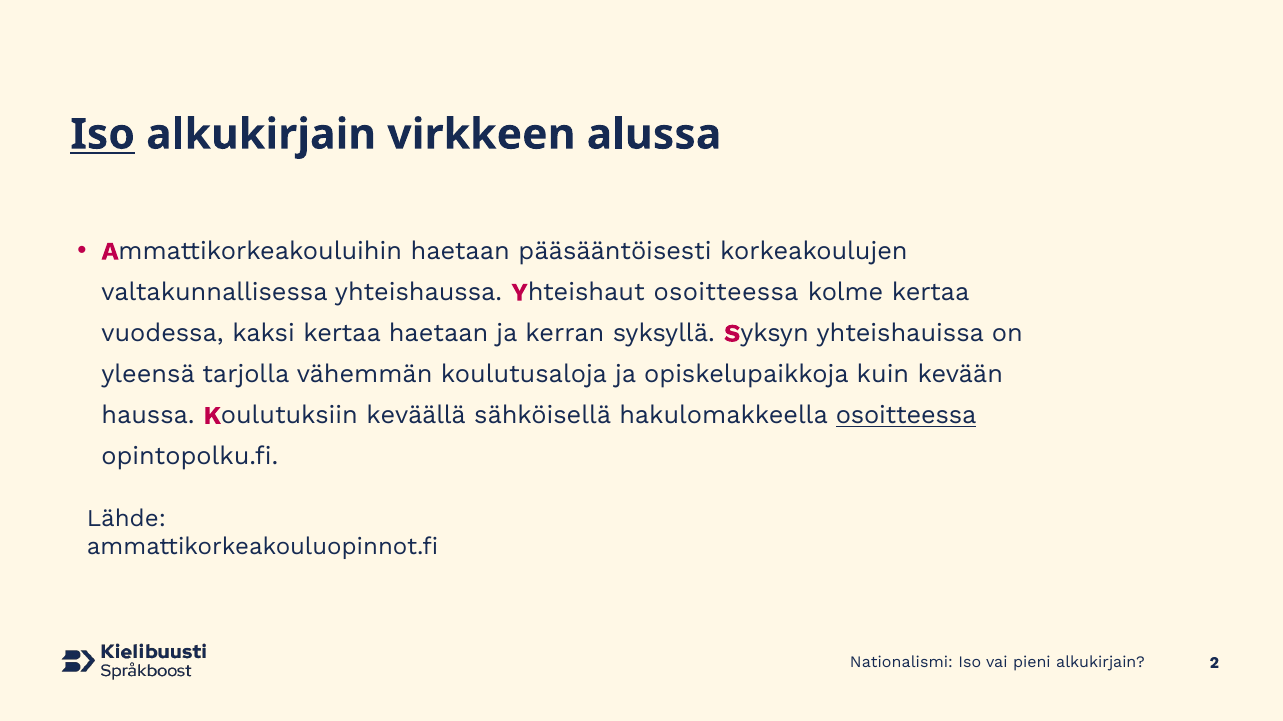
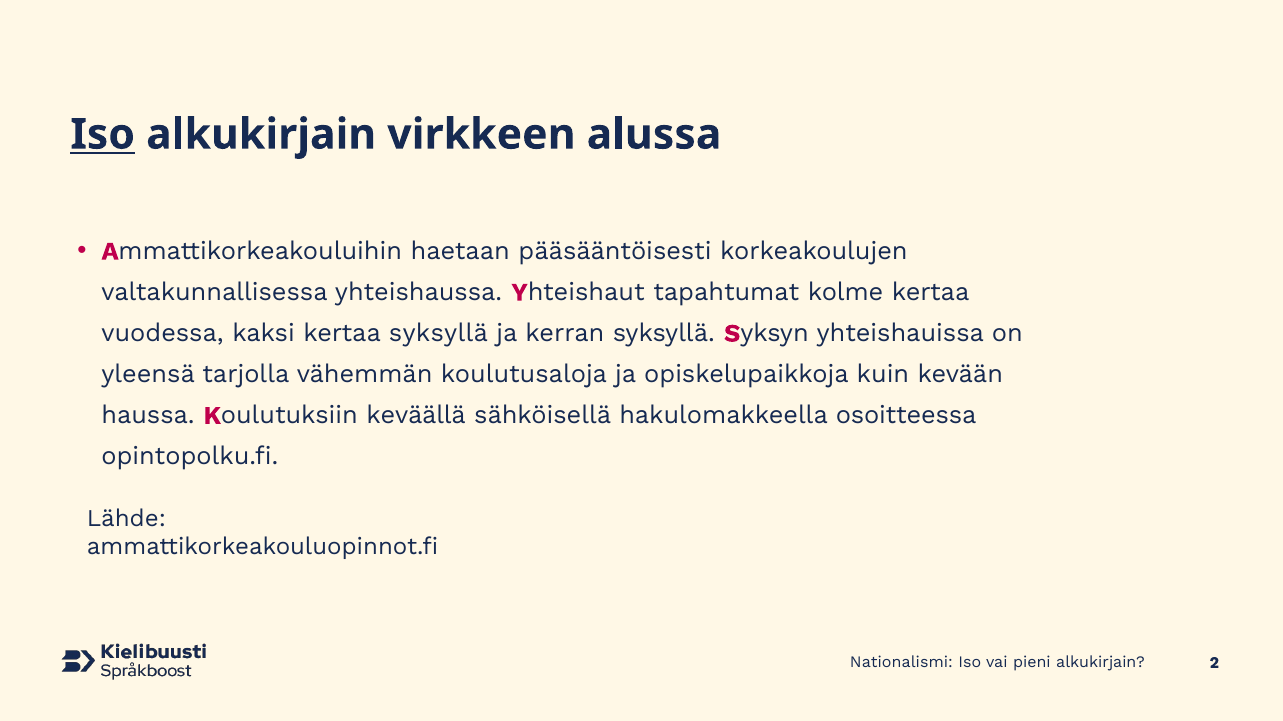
Yhteishaut osoitteessa: osoitteessa -> tapahtumat
kertaa haetaan: haetaan -> syksyllä
osoitteessa at (906, 416) underline: present -> none
